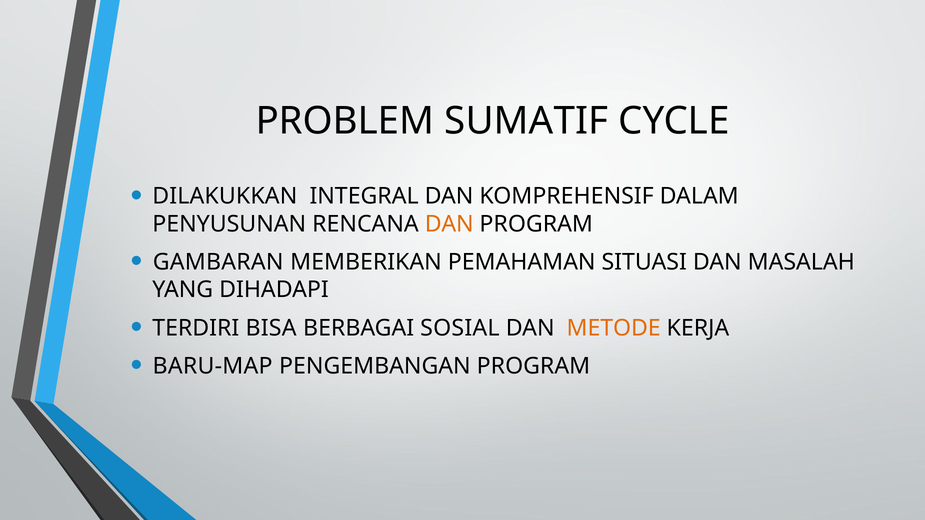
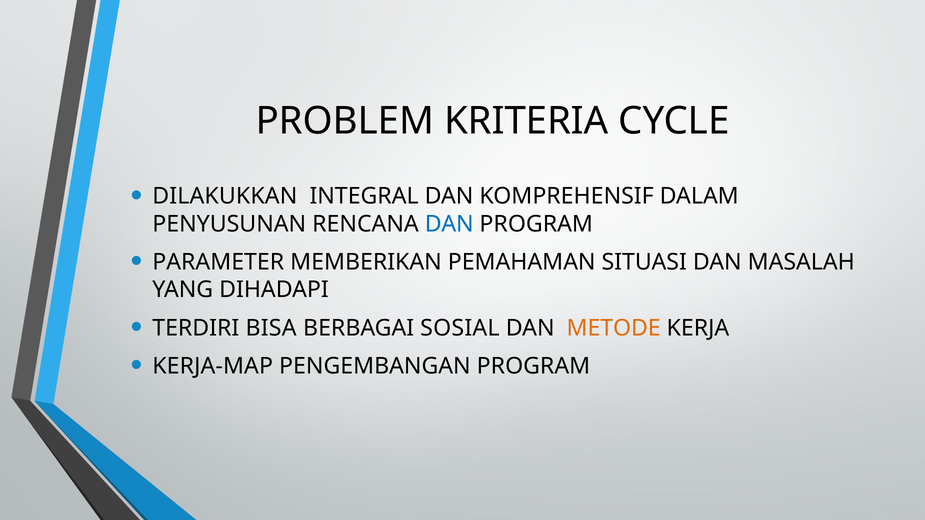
SUMATIF: SUMATIF -> KRITERIA
DAN at (449, 224) colour: orange -> blue
GAMBARAN: GAMBARAN -> PARAMETER
BARU-MAP: BARU-MAP -> KERJA-MAP
